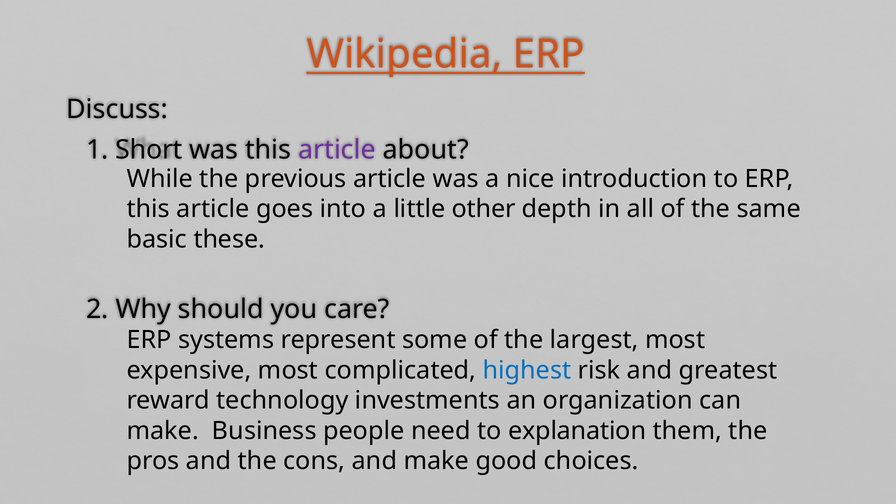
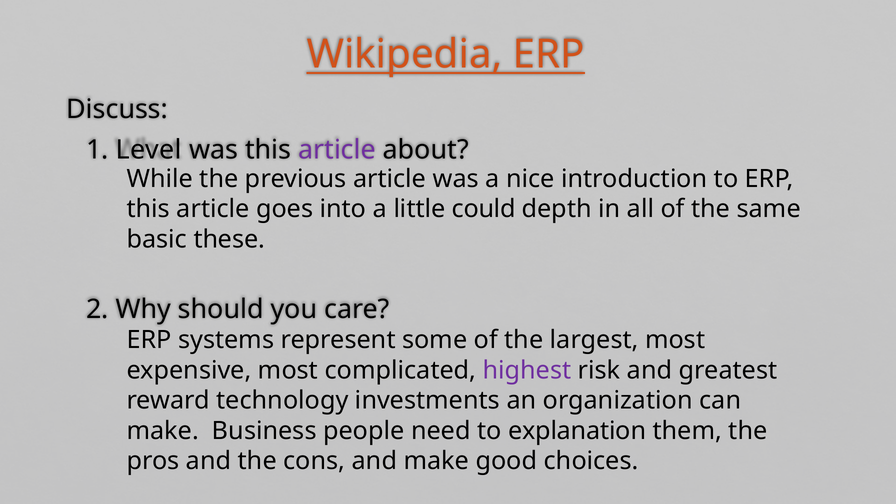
Short: Short -> Level
other: other -> could
highest colour: blue -> purple
